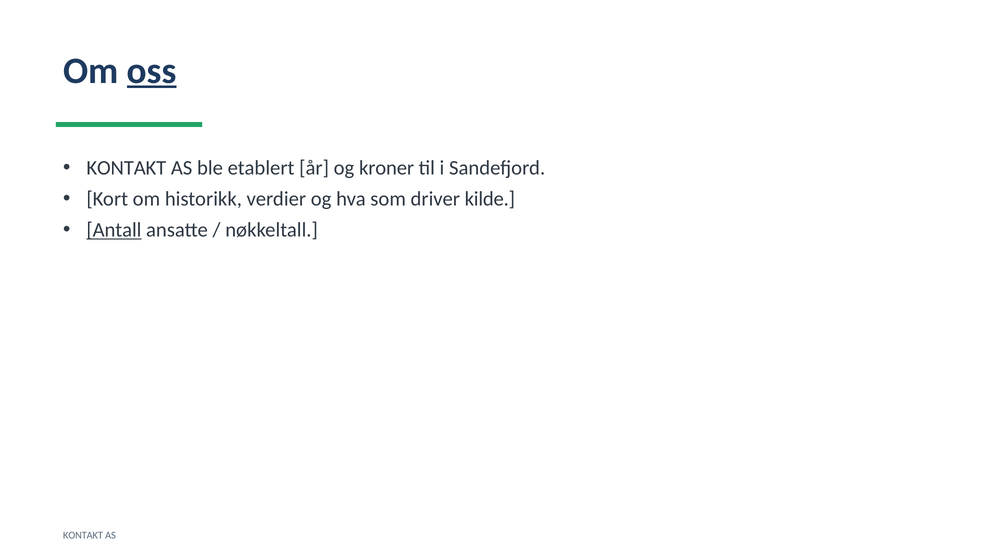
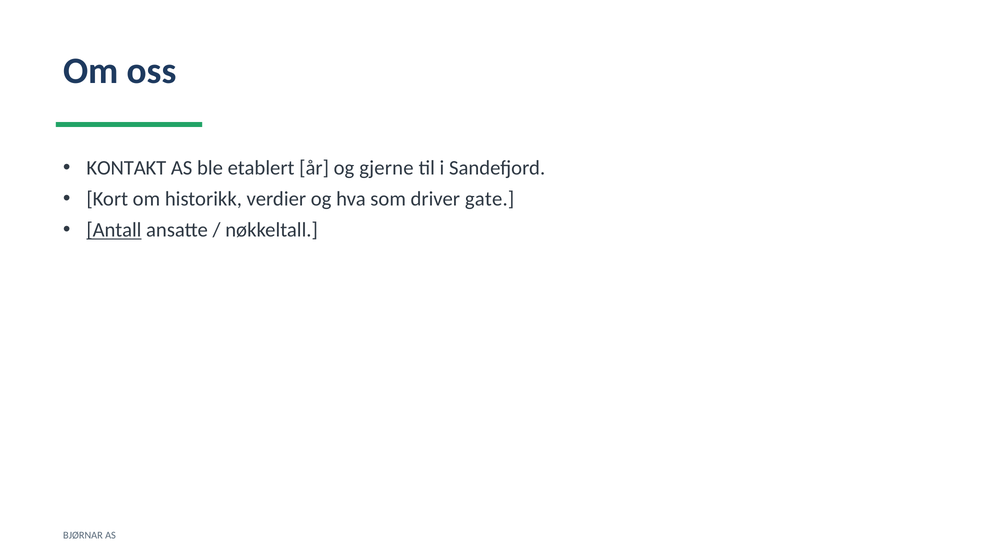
oss underline: present -> none
kroner: kroner -> gjerne
kilde: kilde -> gate
KONTAKT at (83, 535): KONTAKT -> BJØRNAR
